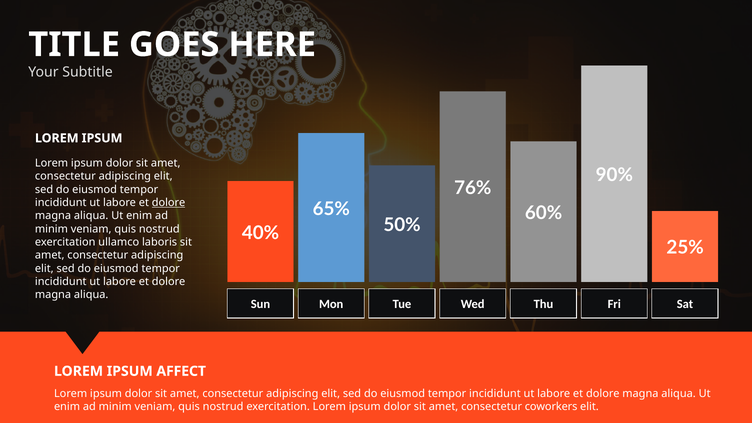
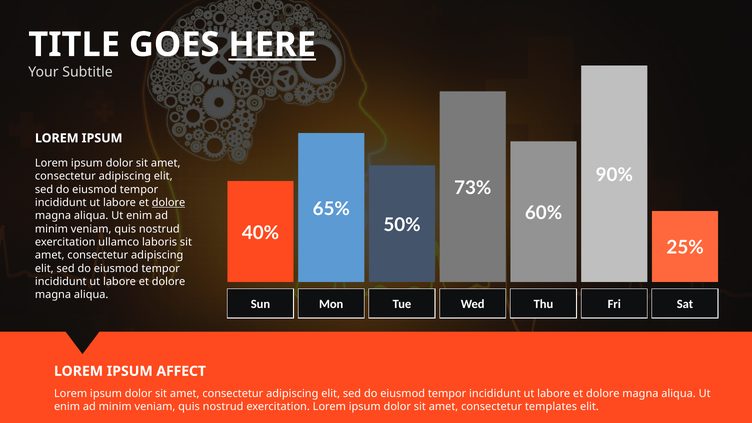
HERE underline: none -> present
76%: 76% -> 73%
coworkers: coworkers -> templates
